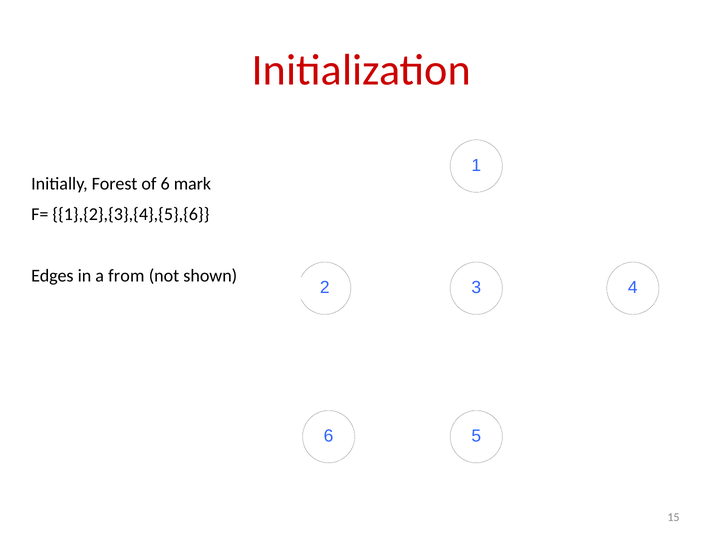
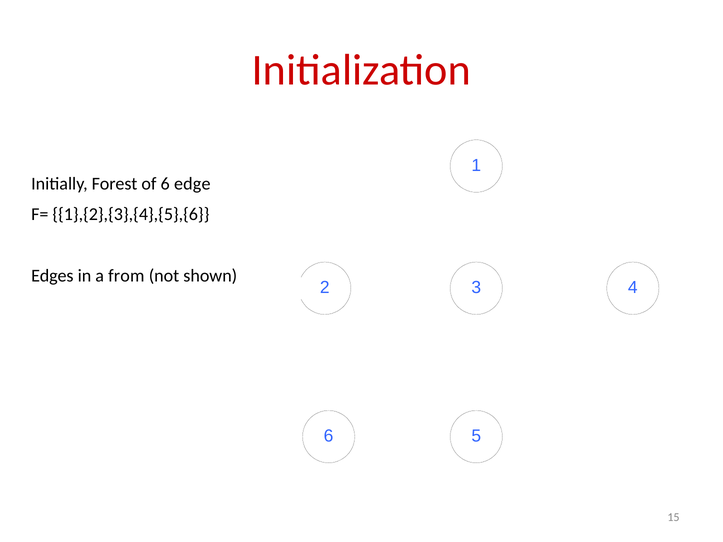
mark: mark -> edge
